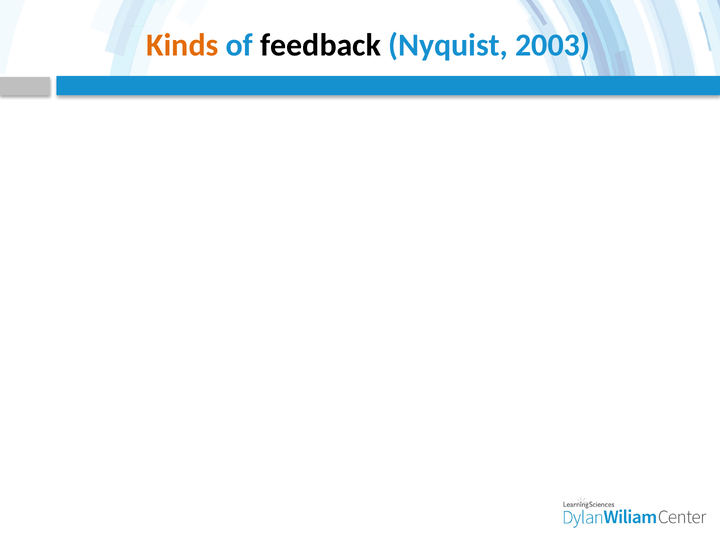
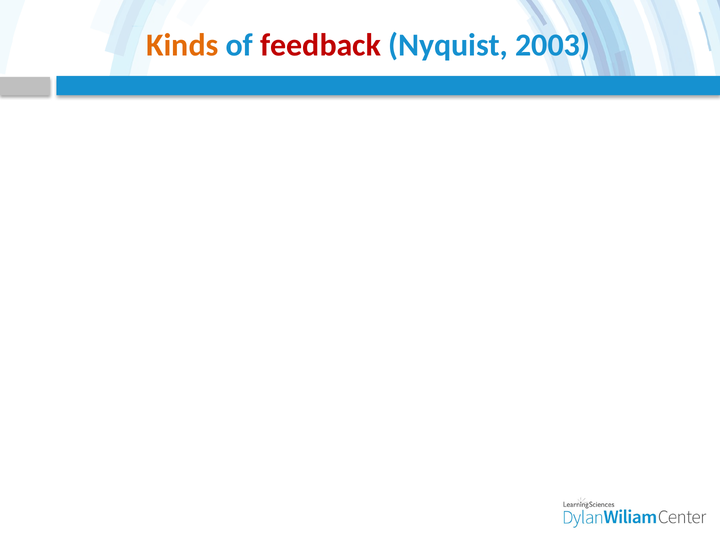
feedback at (321, 45) colour: black -> red
